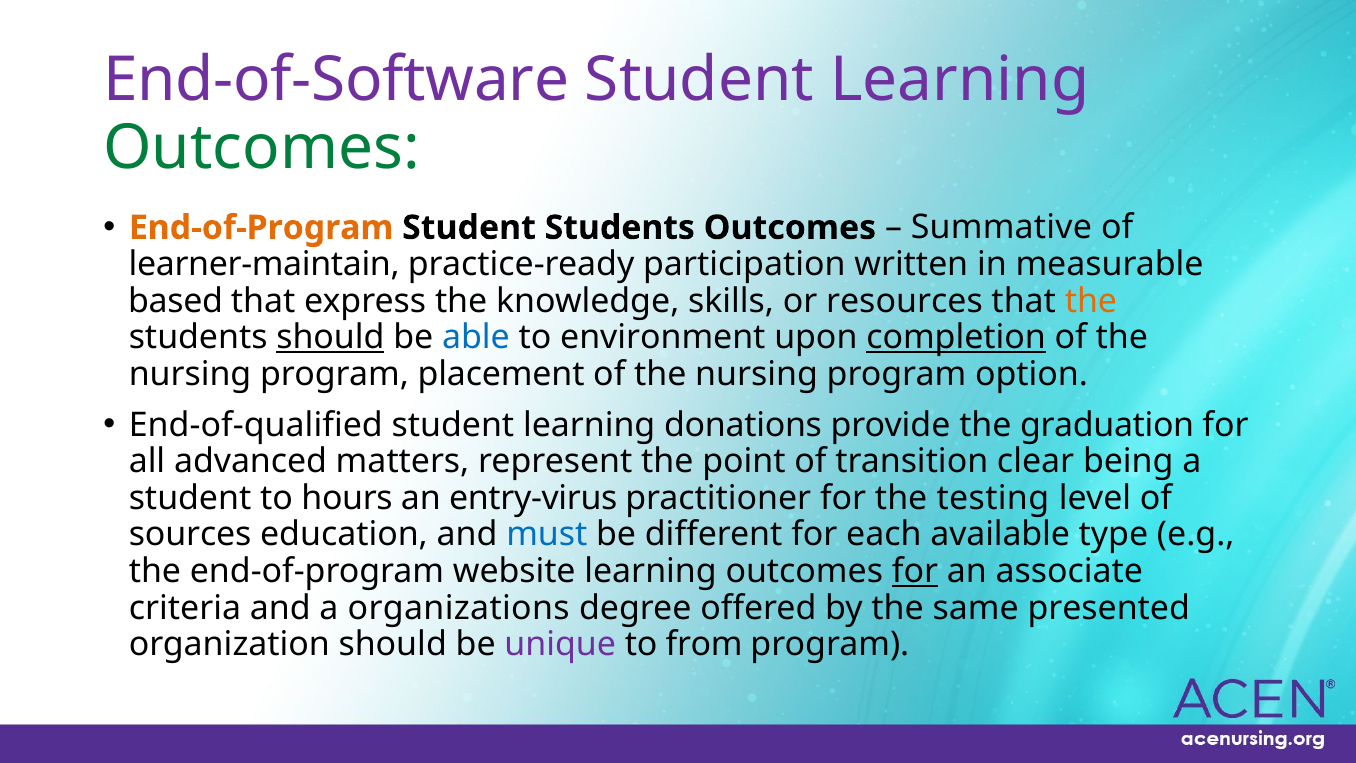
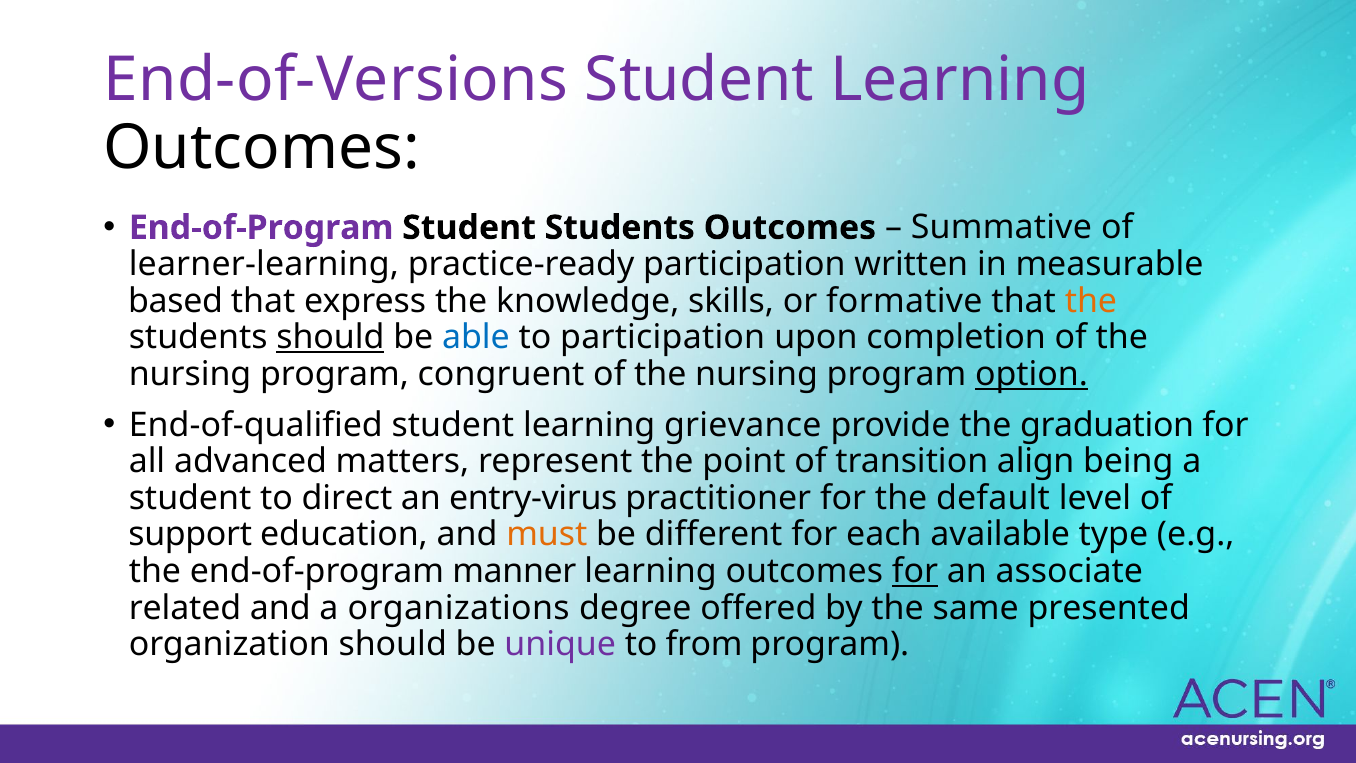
End-of-Software: End-of-Software -> End-of-Versions
Outcomes at (262, 147) colour: green -> black
End-of-Program at (261, 228) colour: orange -> purple
learner-maintain: learner-maintain -> learner-learning
resources: resources -> formative
to environment: environment -> participation
completion underline: present -> none
placement: placement -> congruent
option underline: none -> present
donations: donations -> grievance
clear: clear -> align
hours: hours -> direct
testing: testing -> default
sources: sources -> support
must colour: blue -> orange
website: website -> manner
criteria: criteria -> related
